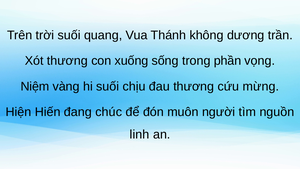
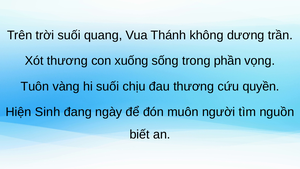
Niệm: Niệm -> Tuôn
mừng: mừng -> quyền
Hiến: Hiến -> Sinh
chúc: chúc -> ngày
linh: linh -> biết
